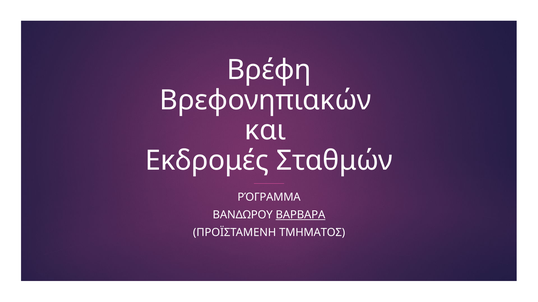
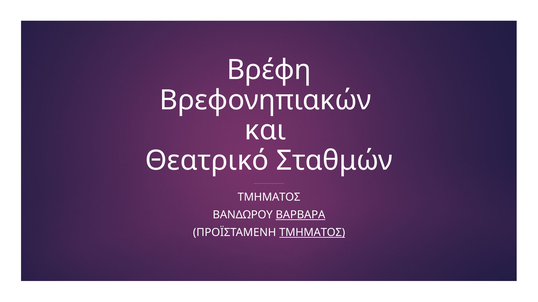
Εκδρομές: Εκδρομές -> Θεατρικό
ΡΌΓΡΑΜΜΑ at (269, 197): ΡΌΓΡΑΜΜΑ -> ΤΜΗΜΑΤΟΣ
ΤΜΗΜΑΤΟΣ at (312, 233) underline: none -> present
